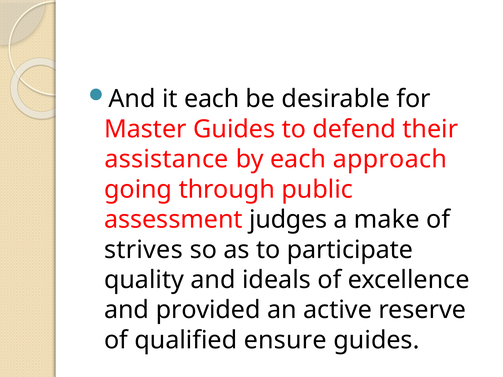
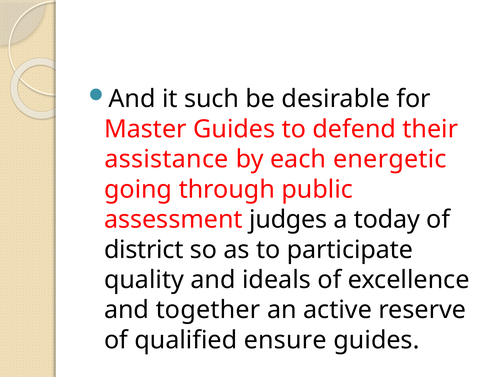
it each: each -> such
approach: approach -> energetic
make: make -> today
strives: strives -> district
provided: provided -> together
